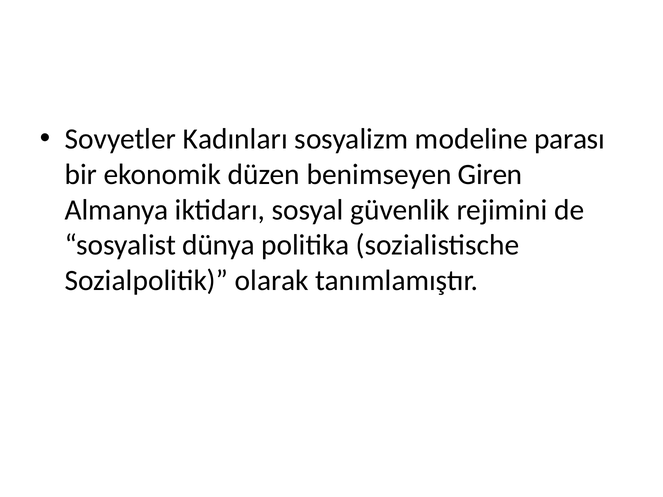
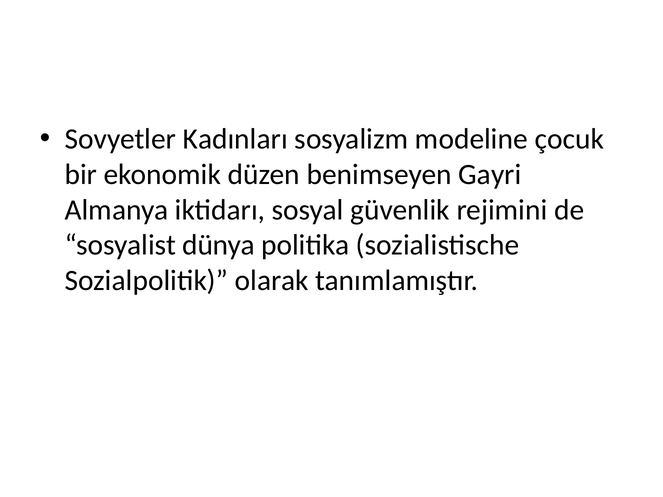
parası: parası -> çocuk
Giren: Giren -> Gayri
